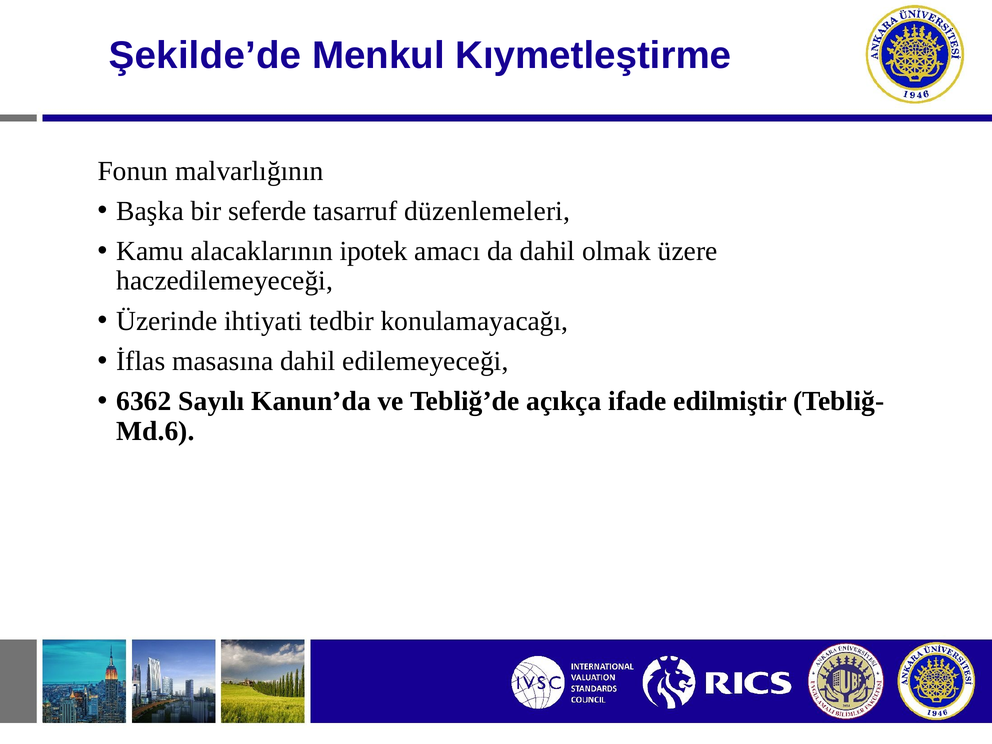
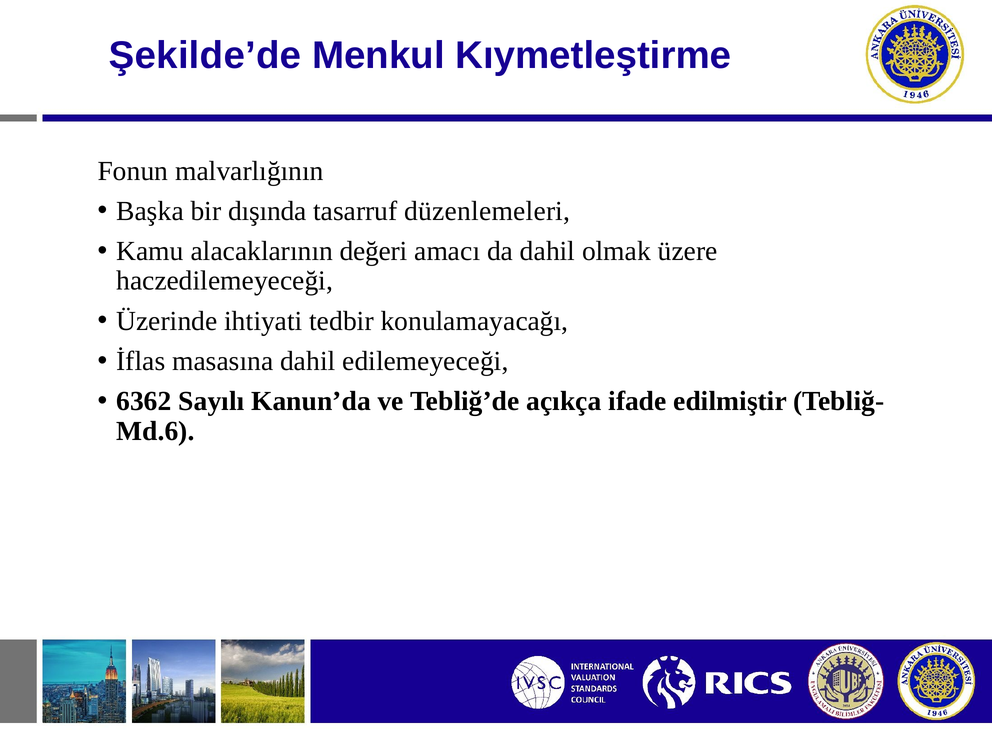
seferde: seferde -> dışında
ipotek: ipotek -> değeri
